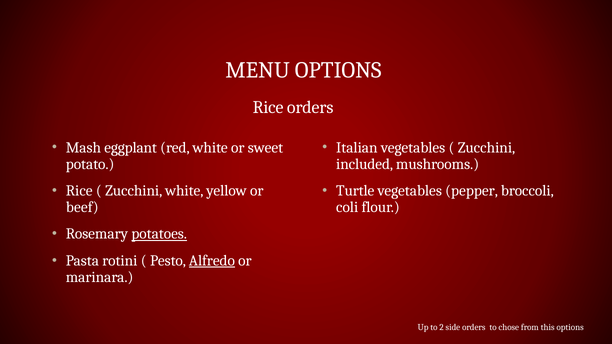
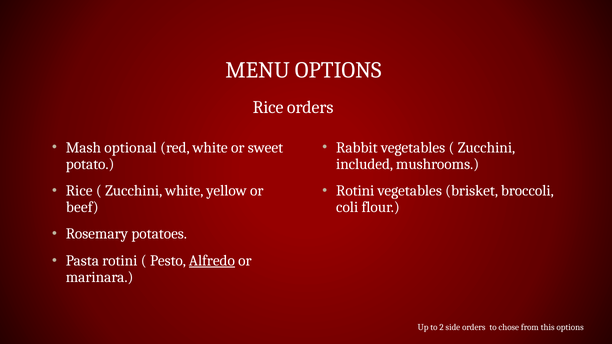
eggplant: eggplant -> optional
Italian: Italian -> Rabbit
Turtle at (355, 191): Turtle -> Rotini
pepper: pepper -> brisket
potatoes underline: present -> none
